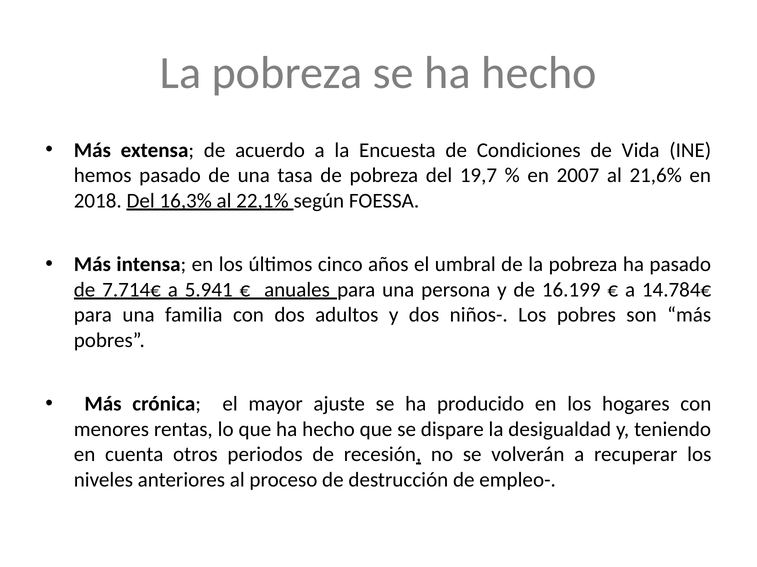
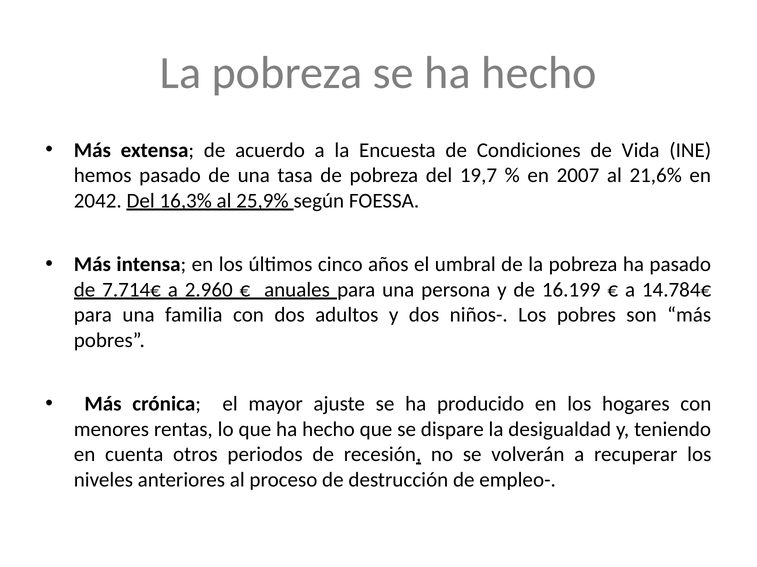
2018: 2018 -> 2042
22,1%: 22,1% -> 25,9%
5.941: 5.941 -> 2.960
